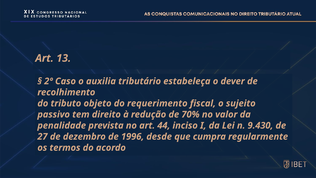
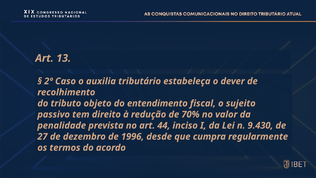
requerimento: requerimento -> entendimento
